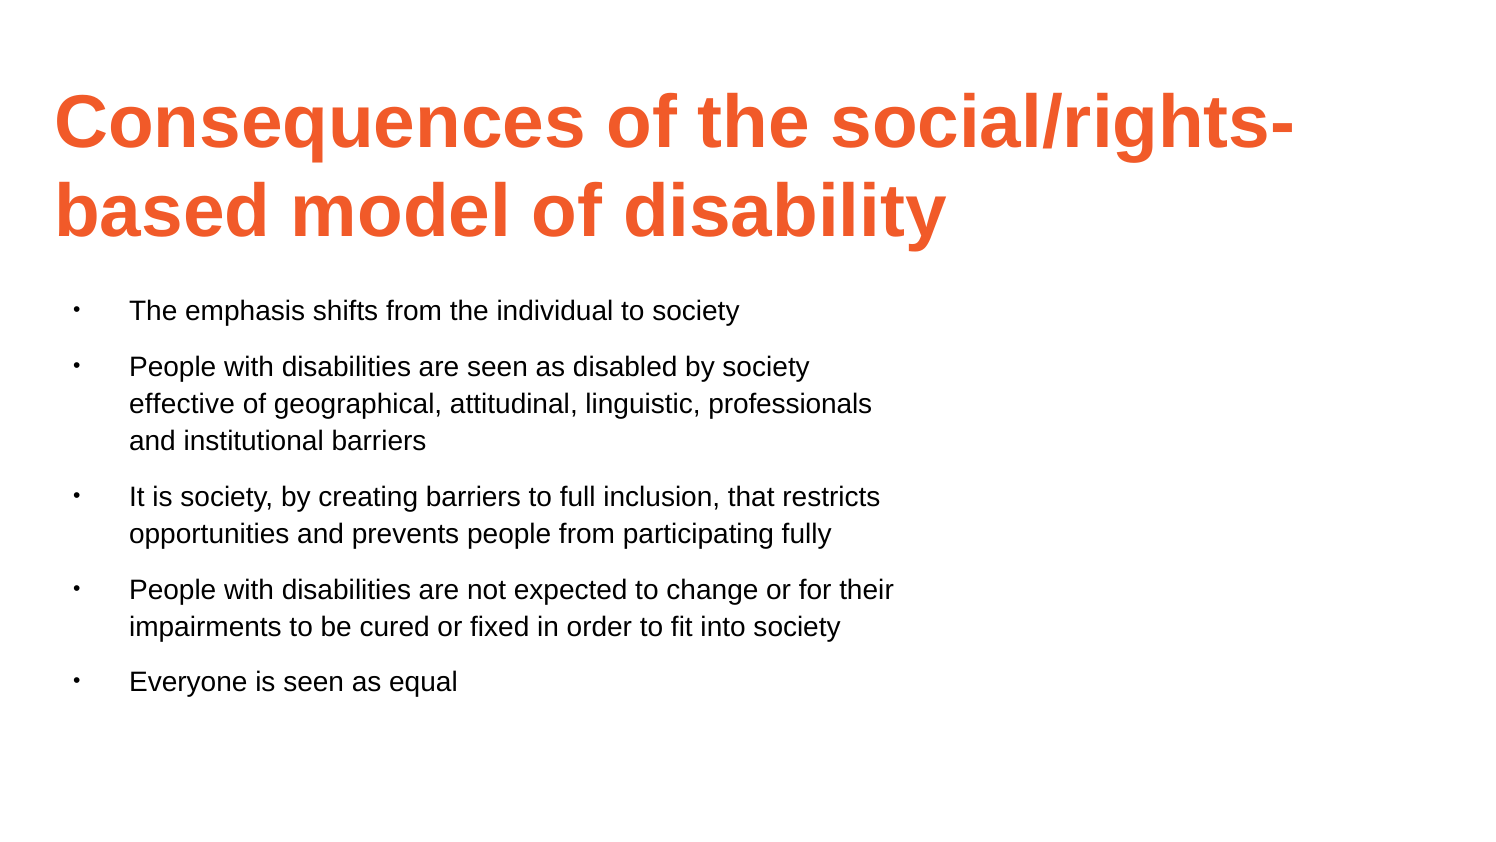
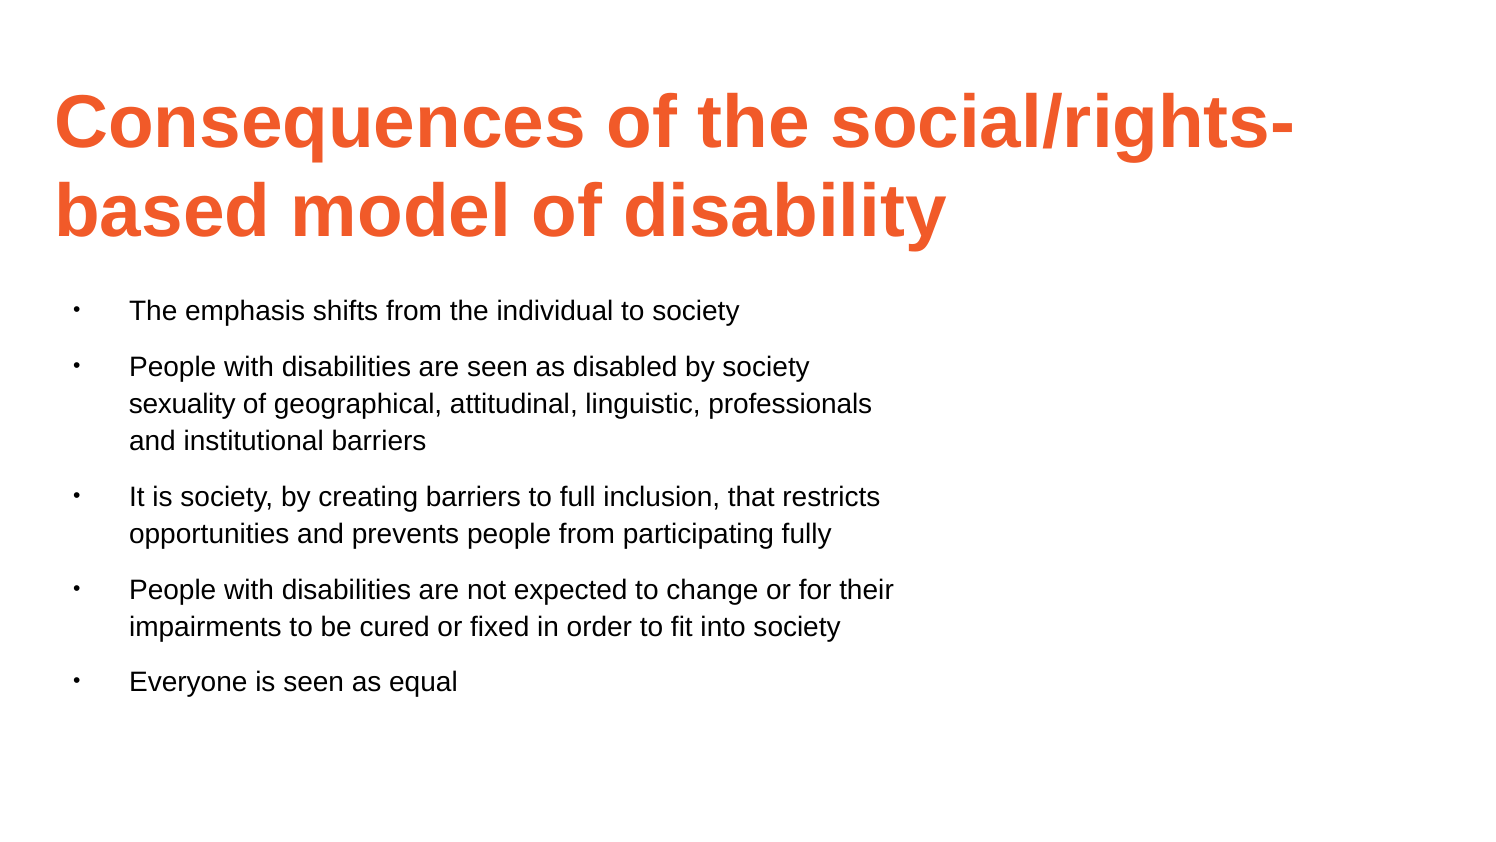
effective: effective -> sexuality
